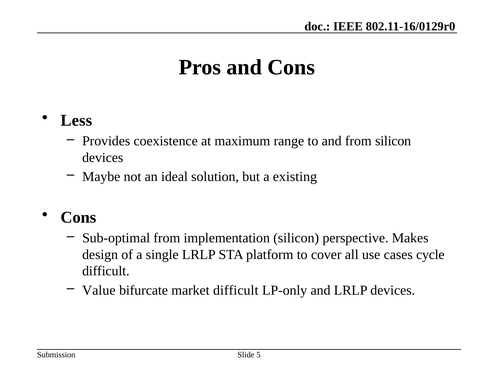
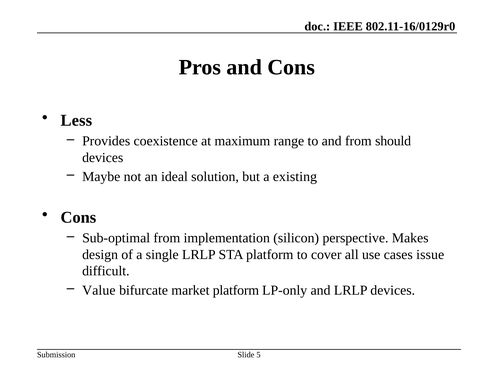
from silicon: silicon -> should
cycle: cycle -> issue
market difficult: difficult -> platform
